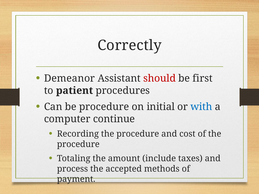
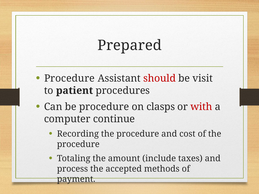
Correctly: Correctly -> Prepared
Demeanor at (69, 79): Demeanor -> Procedure
first: first -> visit
initial: initial -> clasps
with colour: blue -> red
